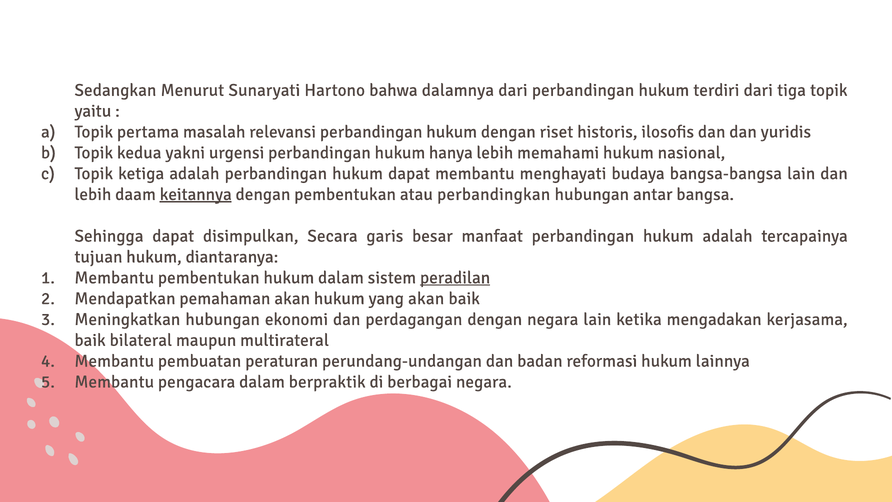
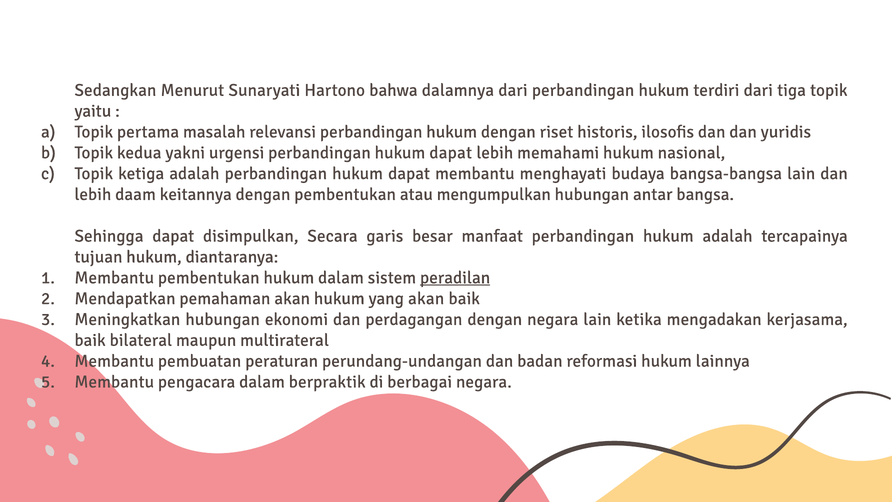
urgensi perbandingan hukum hanya: hanya -> dapat
keitannya underline: present -> none
perbandingkan: perbandingkan -> mengumpulkan
